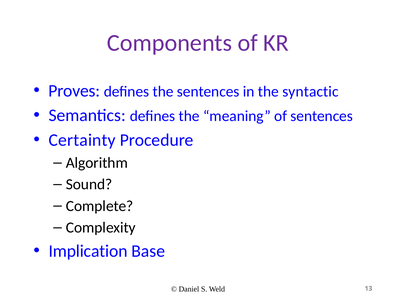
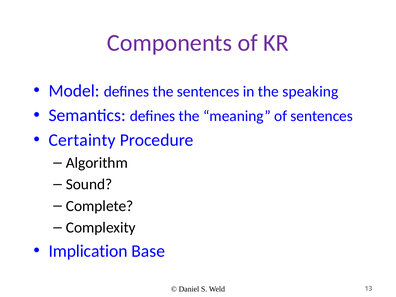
Proves: Proves -> Model
syntactic: syntactic -> speaking
